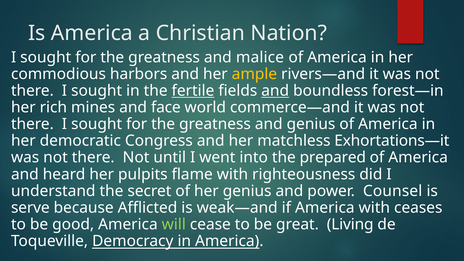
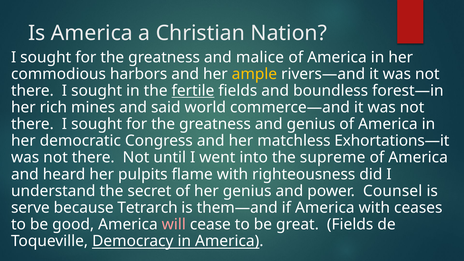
and at (275, 91) underline: present -> none
face: face -> said
prepared: prepared -> supreme
Afflicted: Afflicted -> Tetrarch
weak—and: weak—and -> them—and
will colour: light green -> pink
great Living: Living -> Fields
